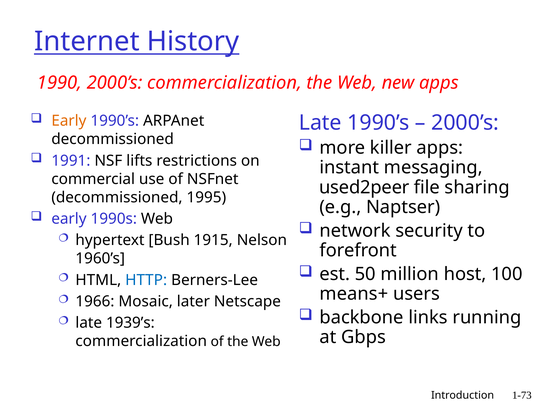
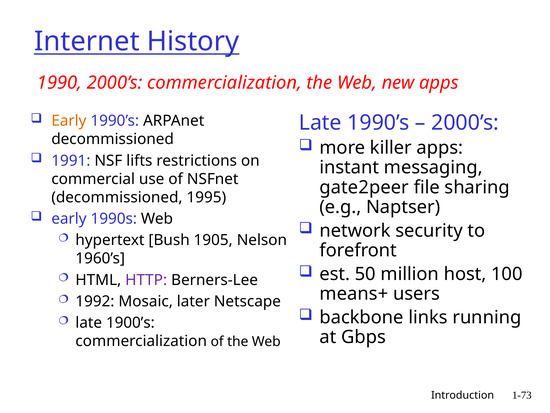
used2peer: used2peer -> gate2peer
1915: 1915 -> 1905
HTTP colour: blue -> purple
1966: 1966 -> 1992
1939’s: 1939’s -> 1900’s
